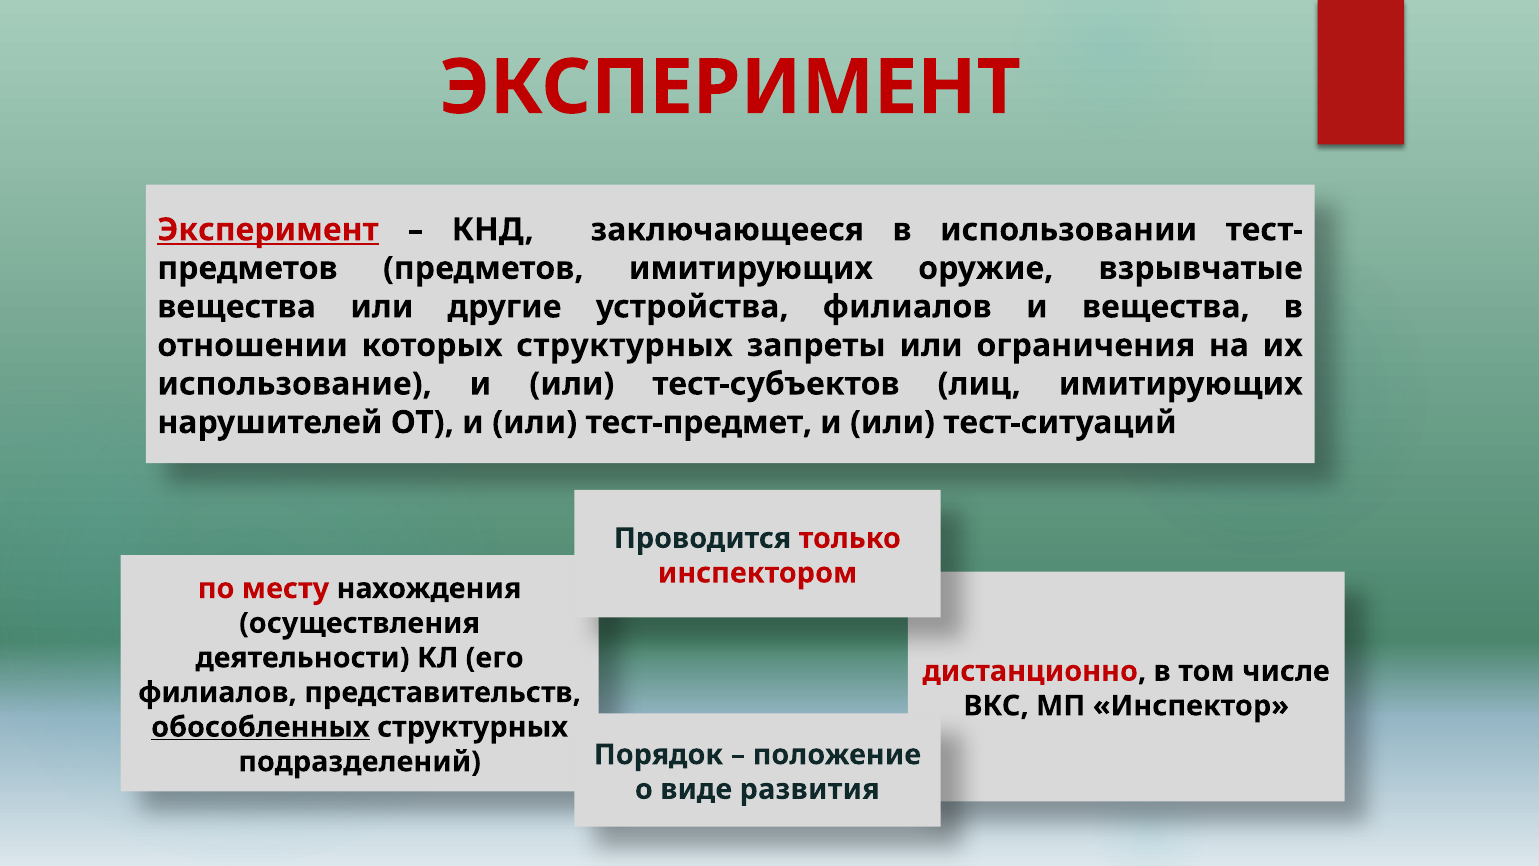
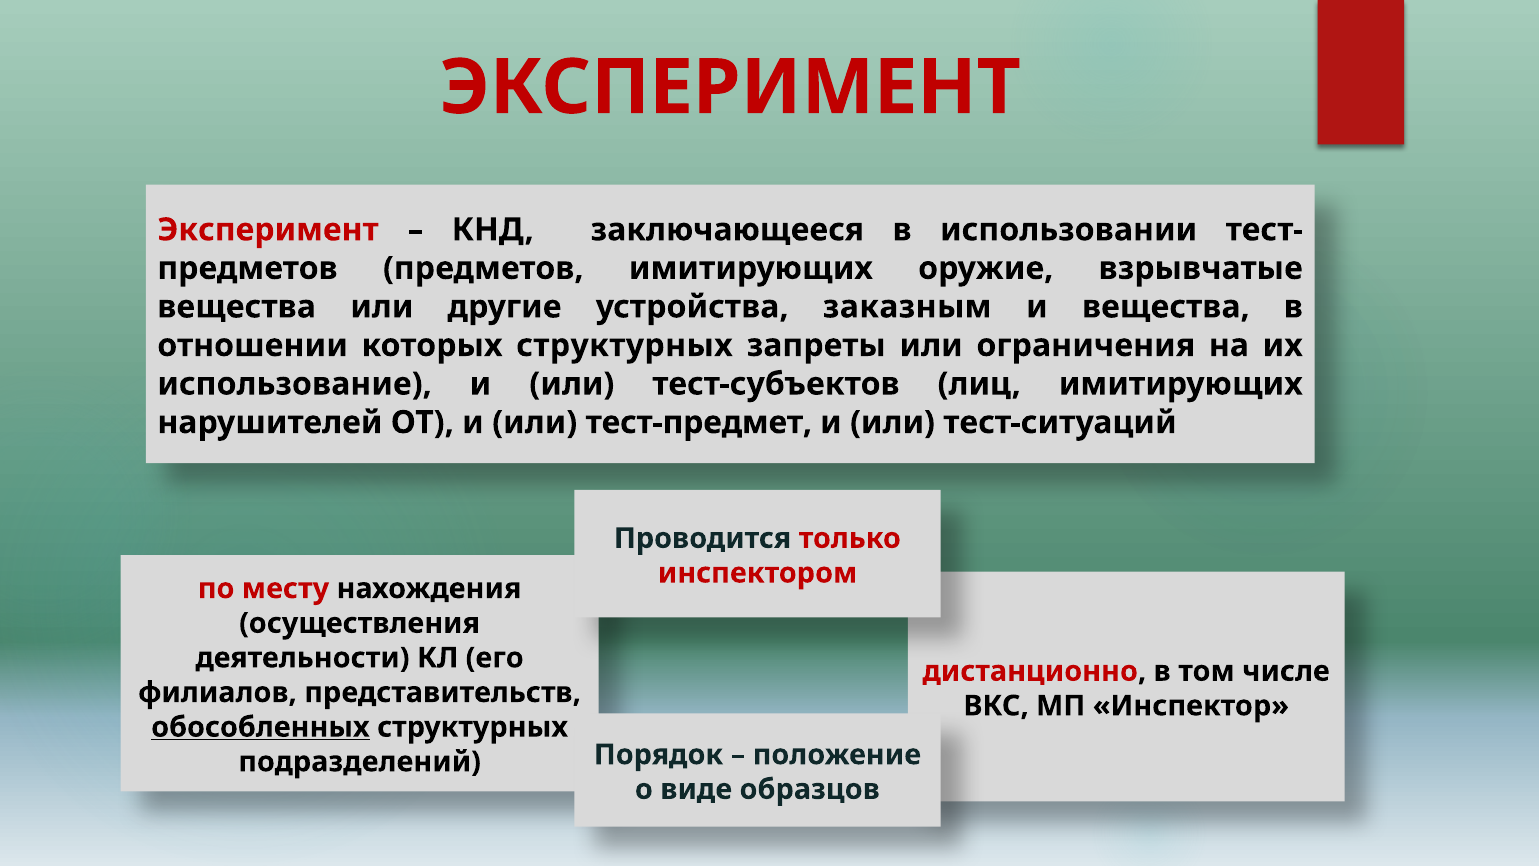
Эксперимент at (268, 230) underline: present -> none
устройства филиалов: филиалов -> заказным
развития: развития -> образцов
